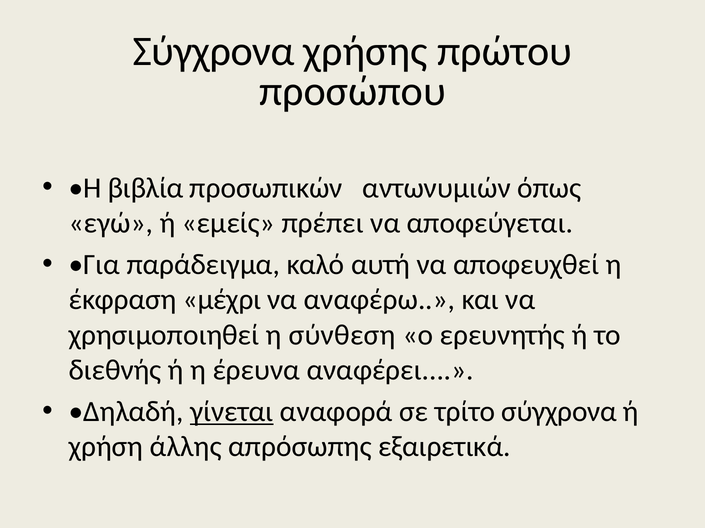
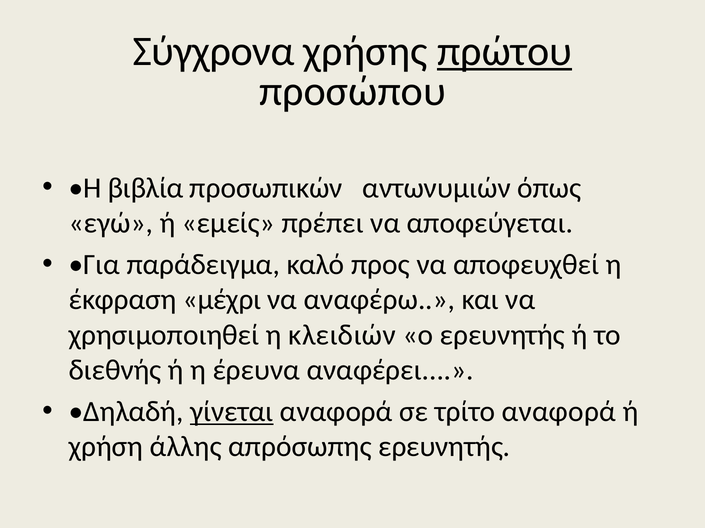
πρώτου underline: none -> present
αυτή: αυτή -> προς
σύνθεση: σύνθεση -> κλειδιών
τρίτο σύγχρονα: σύγχρονα -> αναφορά
απρόσωπης εξαιρετικά: εξαιρετικά -> ερευνητής
